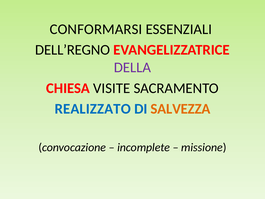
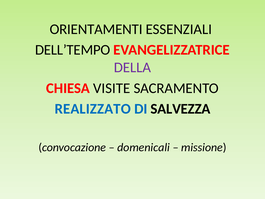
CONFORMARSI: CONFORMARSI -> ORIENTAMENTI
DELL’REGNO: DELL’REGNO -> DELL’TEMPO
SALVEZZA colour: orange -> black
incomplete: incomplete -> domenicali
